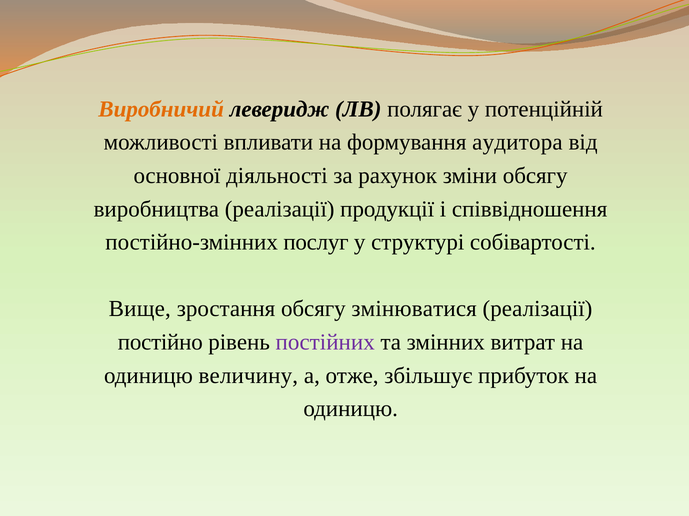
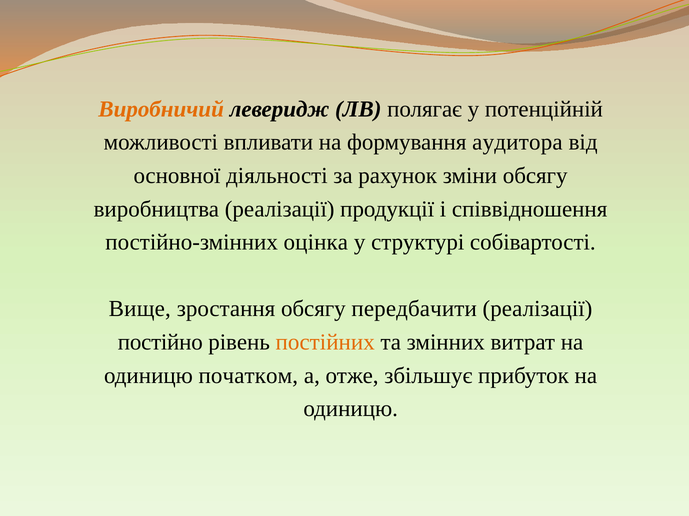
послуг: послуг -> оцінка
змінюватися: змінюватися -> передбачити
постійних colour: purple -> orange
величину: величину -> початком
